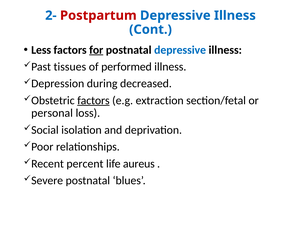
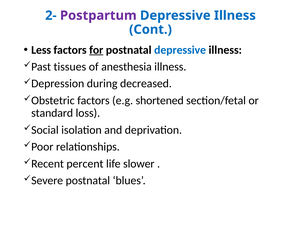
Postpartum colour: red -> purple
performed: performed -> anesthesia
factors at (93, 100) underline: present -> none
extraction: extraction -> shortened
personal: personal -> standard
aureus: aureus -> slower
